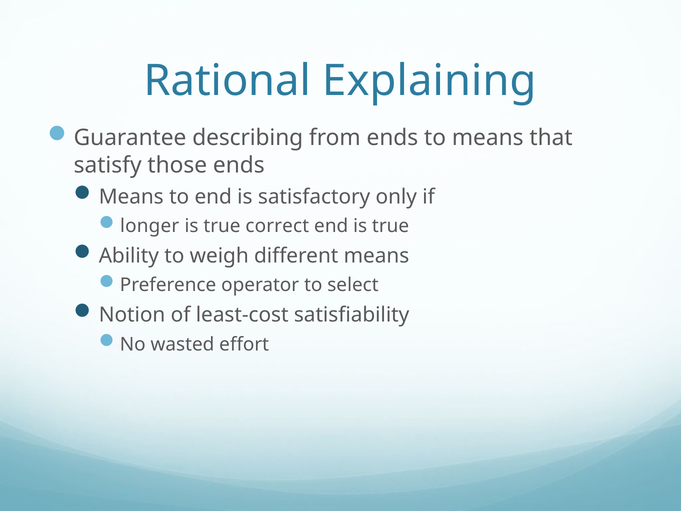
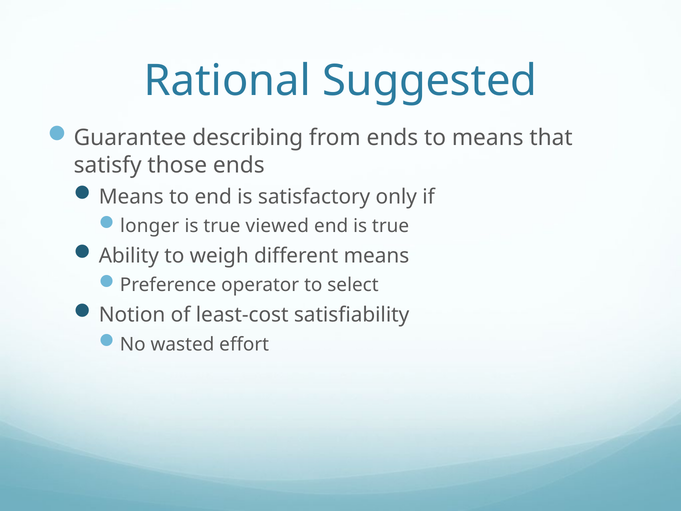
Explaining: Explaining -> Suggested
correct: correct -> viewed
